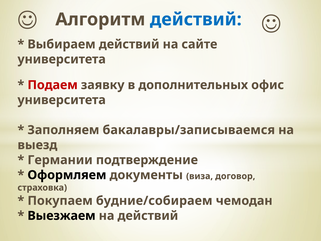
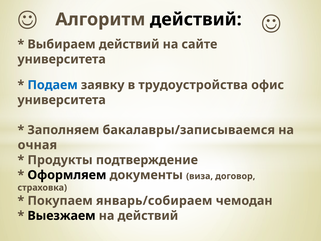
действий at (196, 19) colour: blue -> black
Подаем colour: red -> blue
дополнительных: дополнительных -> трудоустройства
выезд: выезд -> очная
Германии: Германии -> Продукты
будние/собираем: будние/собираем -> январь/собираем
